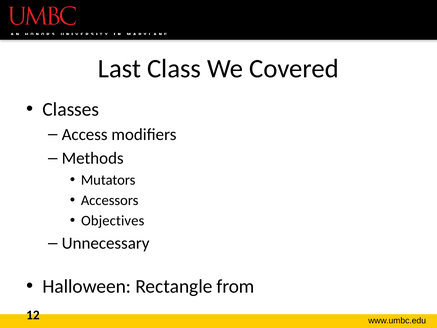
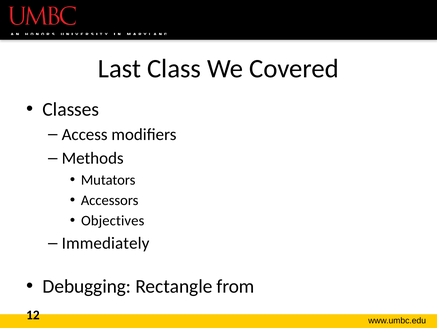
Unnecessary: Unnecessary -> Immediately
Halloween: Halloween -> Debugging
